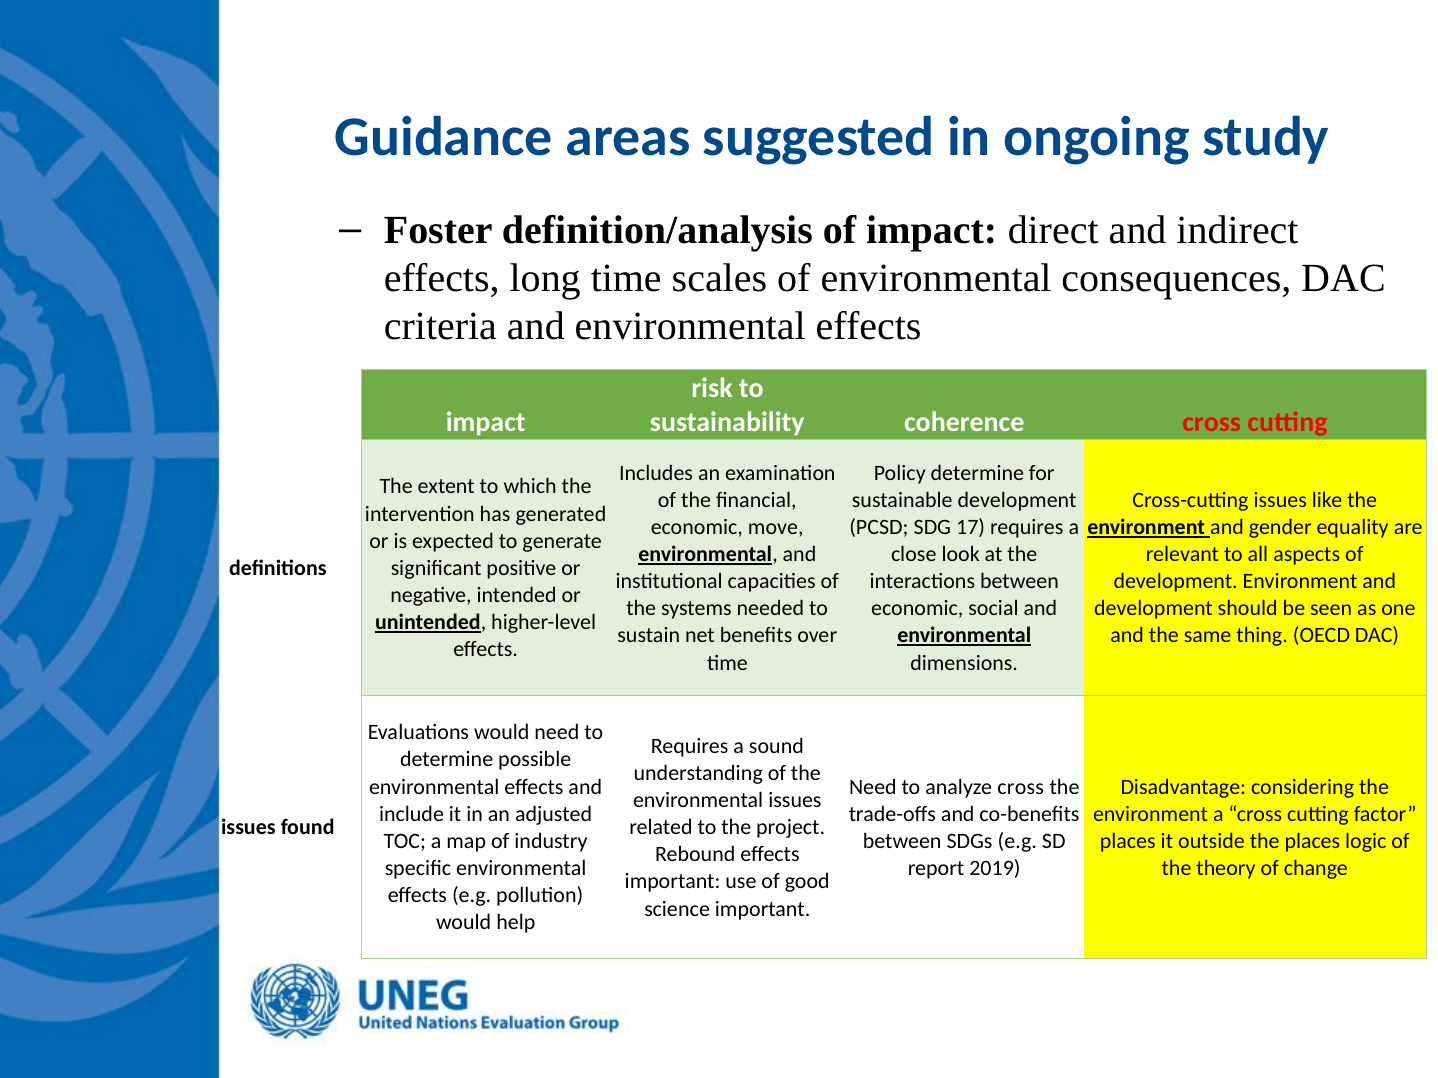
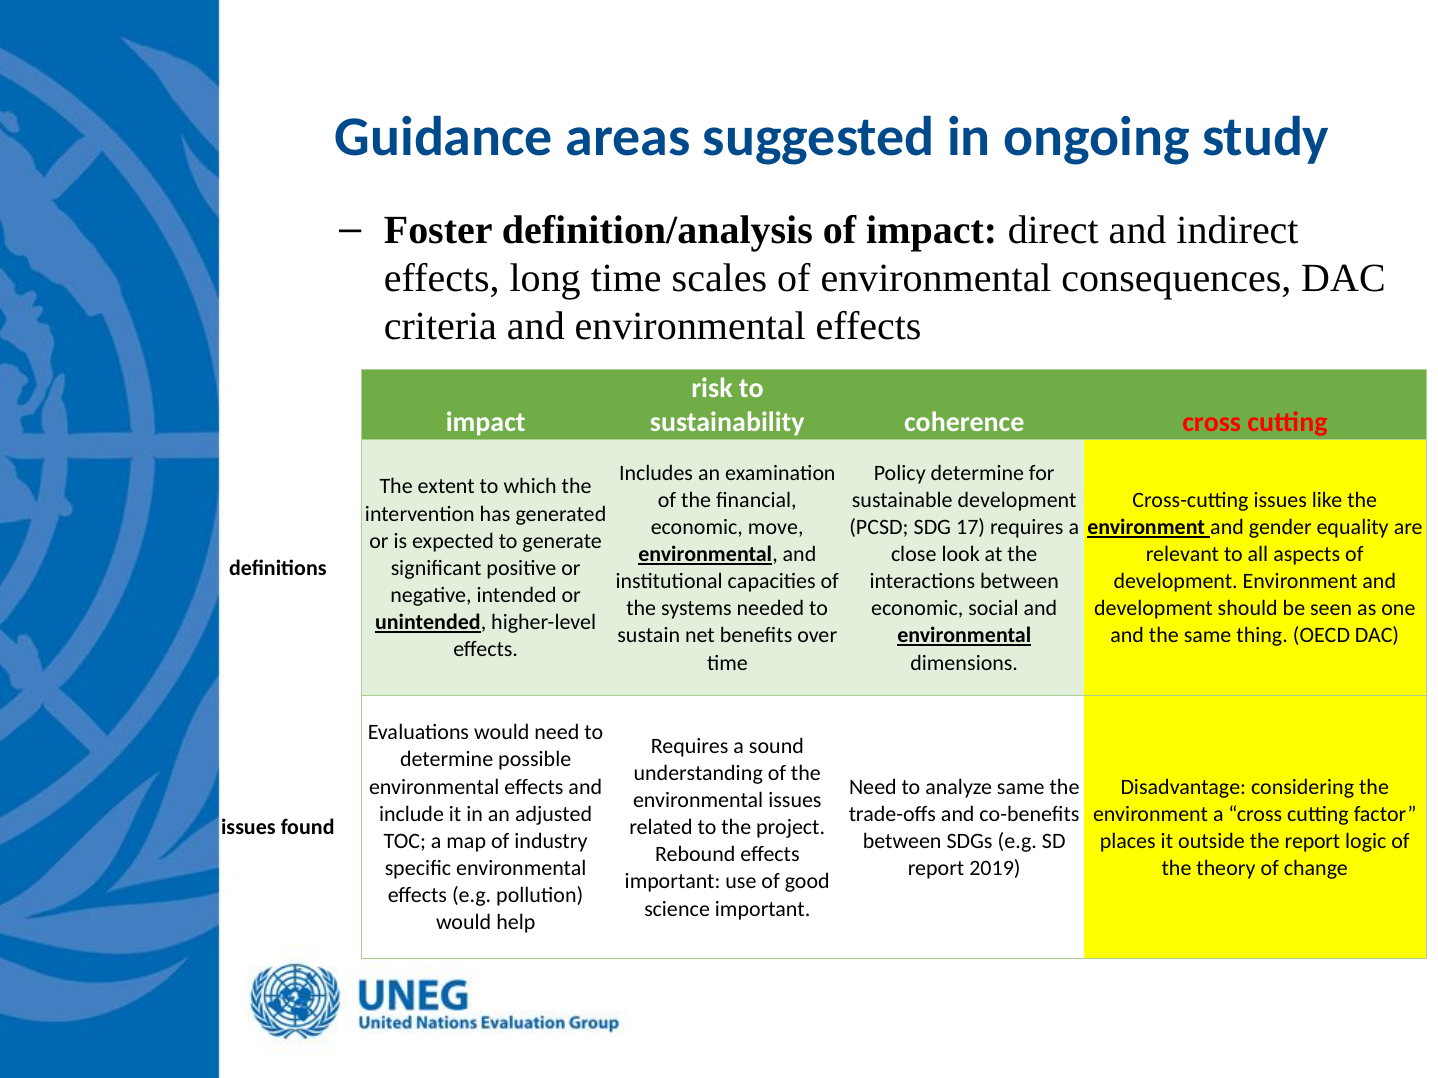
analyze cross: cross -> same
the places: places -> report
